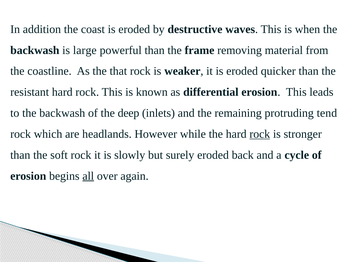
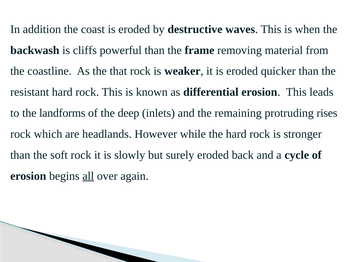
large: large -> cliffs
to the backwash: backwash -> landforms
tend: tend -> rises
rock at (260, 134) underline: present -> none
